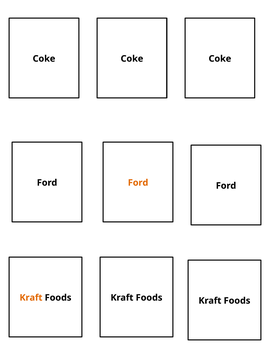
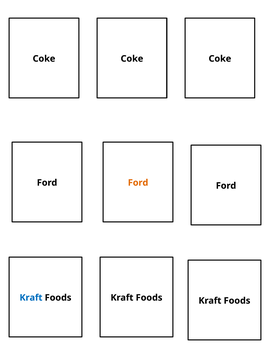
Kraft at (31, 298) colour: orange -> blue
